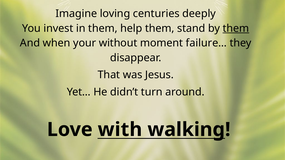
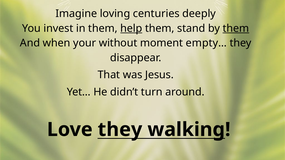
help underline: none -> present
failure…: failure… -> empty…
Love with: with -> they
